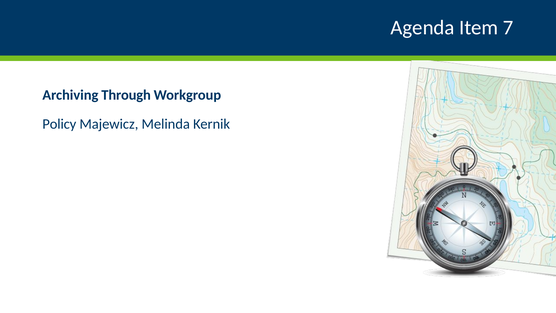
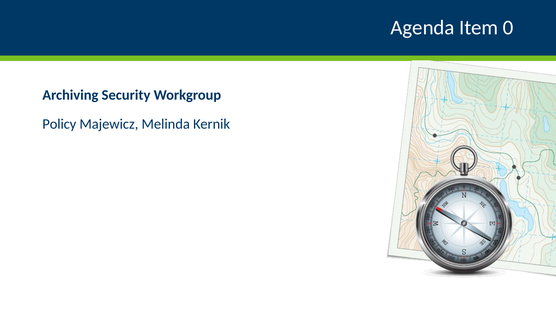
7: 7 -> 0
Through: Through -> Security
